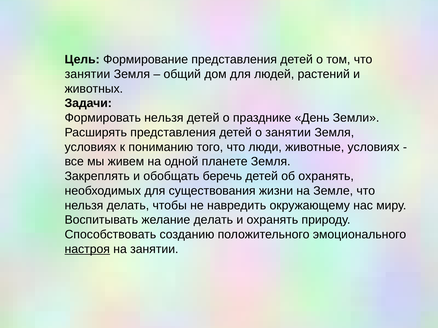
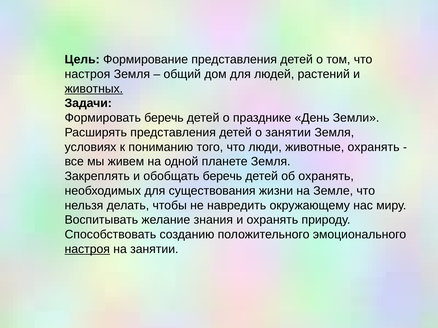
занятии at (87, 74): занятии -> настроя
животных underline: none -> present
Формировать нельзя: нельзя -> беречь
животные условиях: условиях -> охранять
желание делать: делать -> знания
